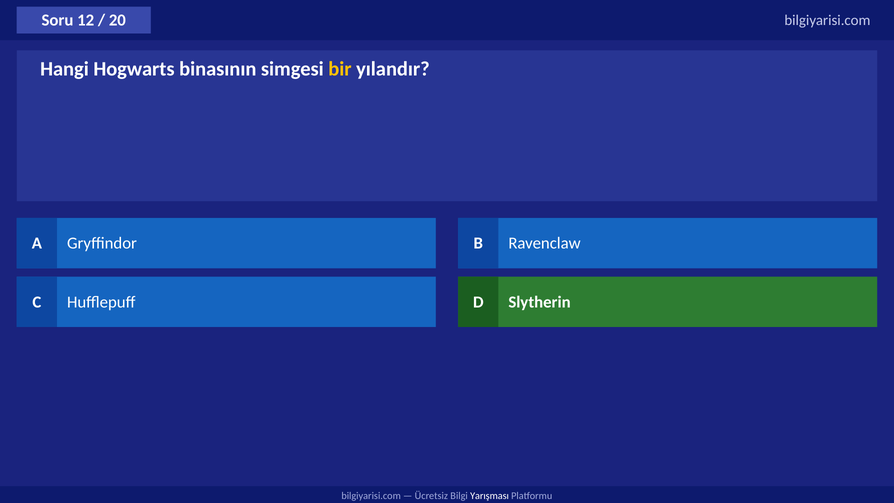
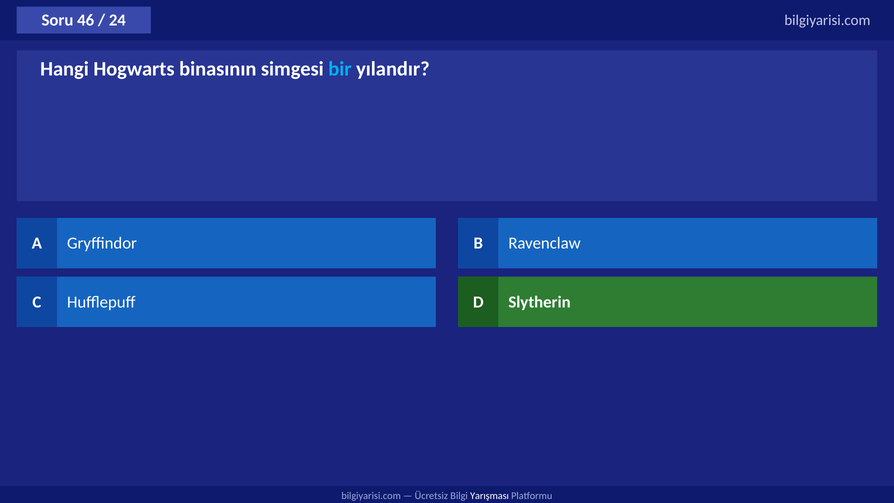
12: 12 -> 46
20: 20 -> 24
bir colour: yellow -> light blue
